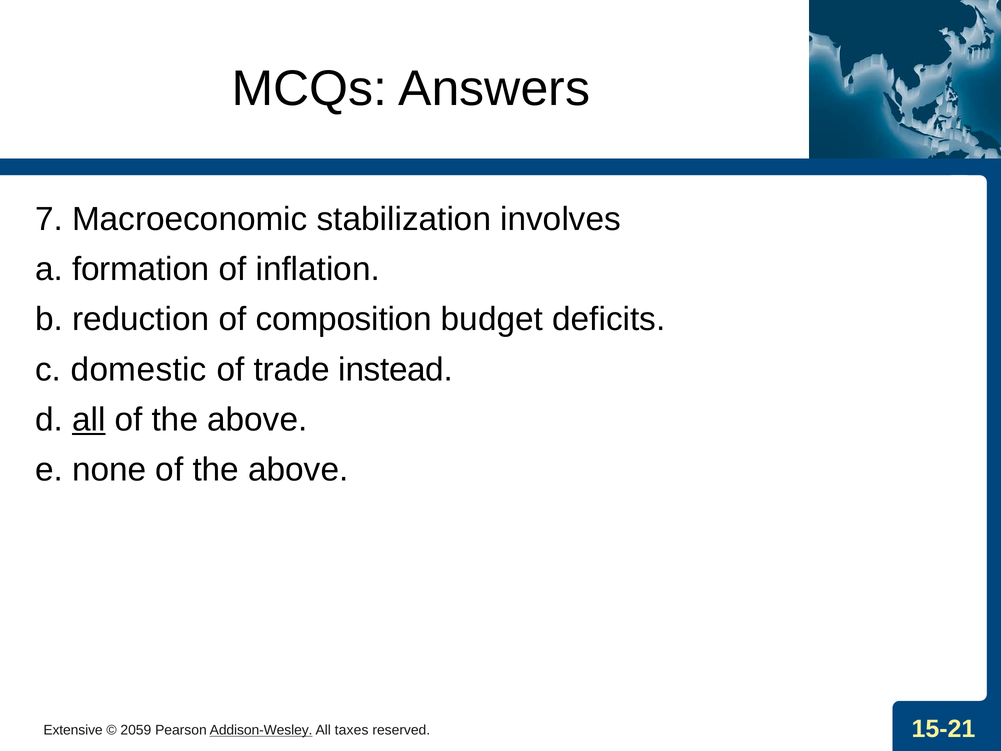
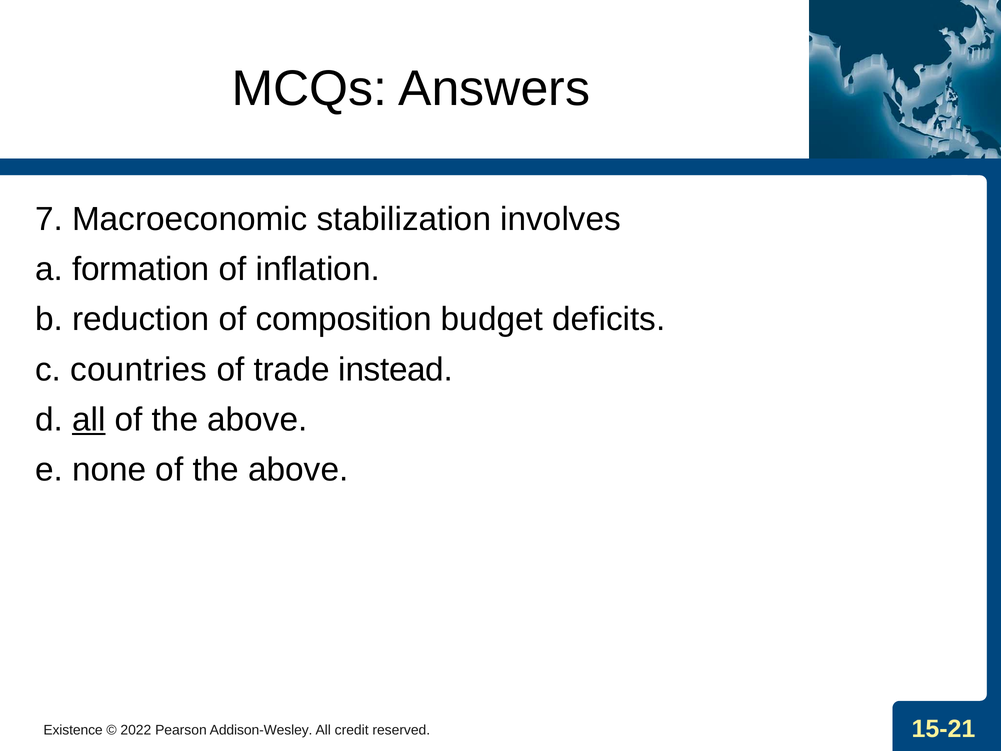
domestic: domestic -> countries
Extensive: Extensive -> Existence
2059: 2059 -> 2022
Addison-Wesley underline: present -> none
taxes: taxes -> credit
